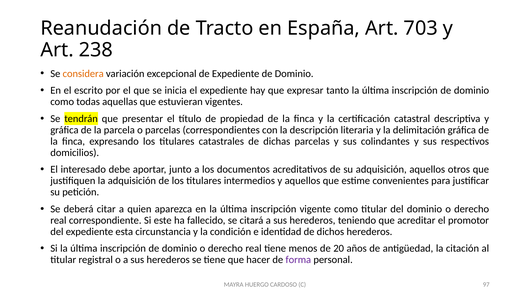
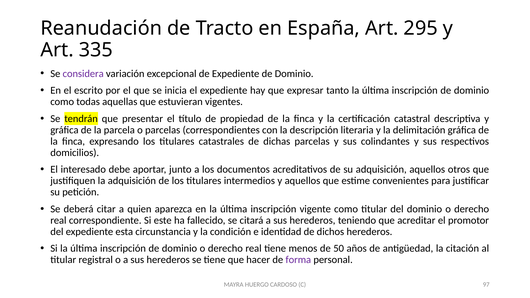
703: 703 -> 295
238: 238 -> 335
considera colour: orange -> purple
20: 20 -> 50
